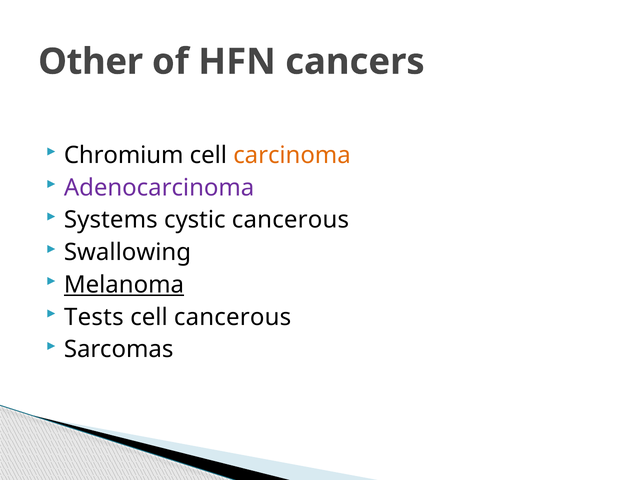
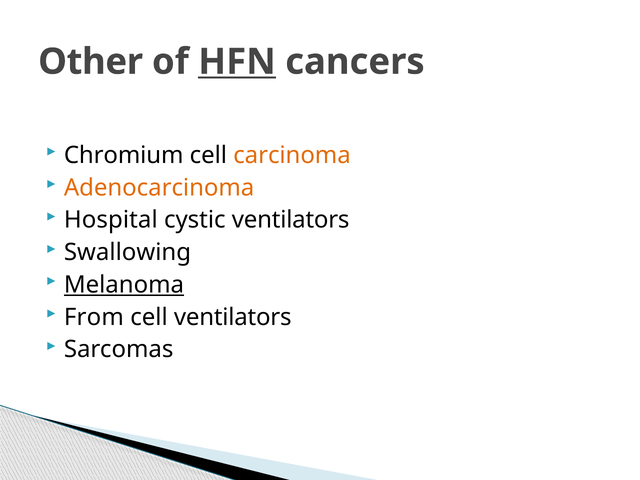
HFN underline: none -> present
Adenocarcinoma colour: purple -> orange
Systems: Systems -> Hospital
cystic cancerous: cancerous -> ventilators
Tests: Tests -> From
cell cancerous: cancerous -> ventilators
